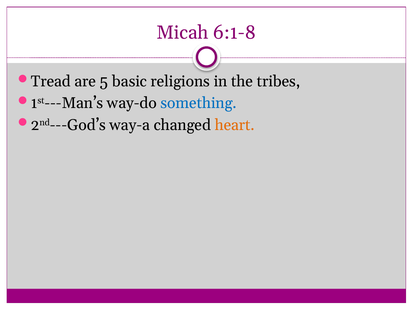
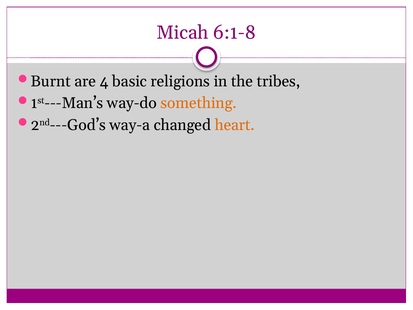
Tread: Tread -> Burnt
5: 5 -> 4
something colour: blue -> orange
